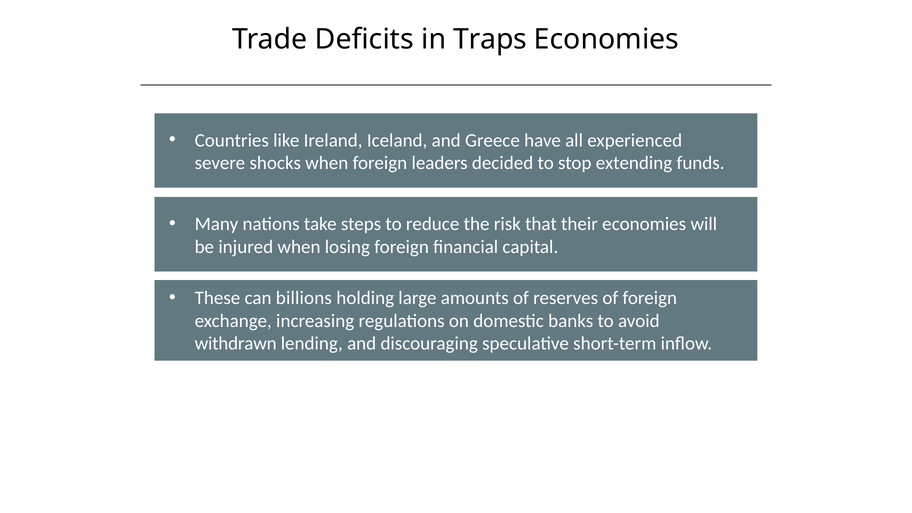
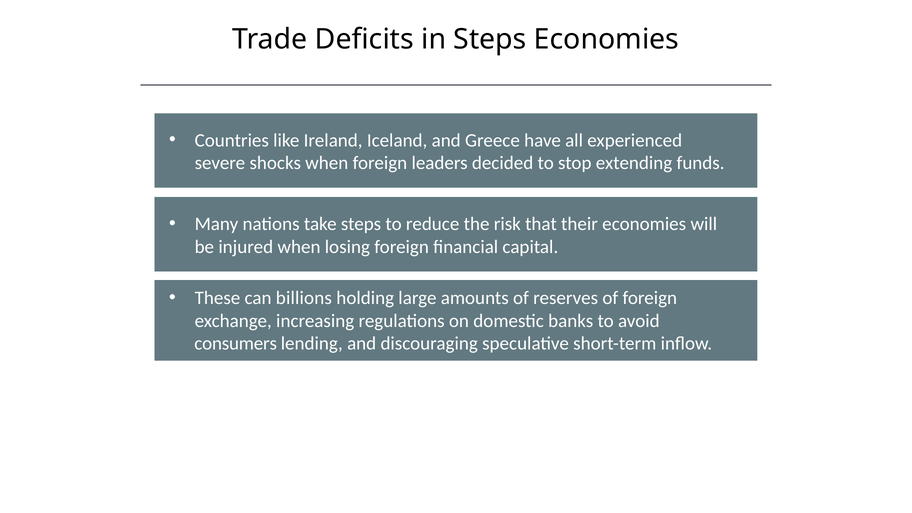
in Traps: Traps -> Steps
withdrawn at (236, 344): withdrawn -> consumers
